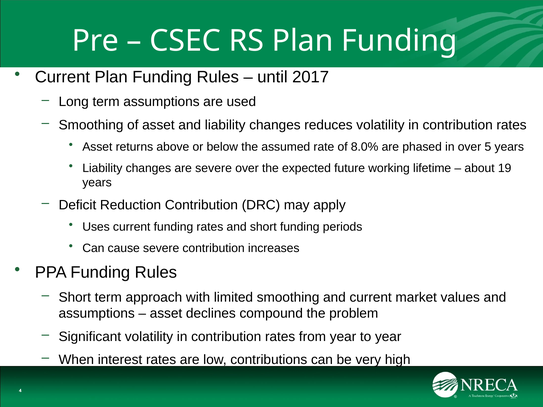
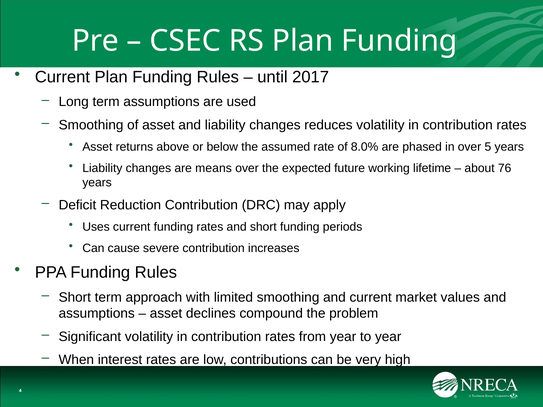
are severe: severe -> means
19: 19 -> 76
